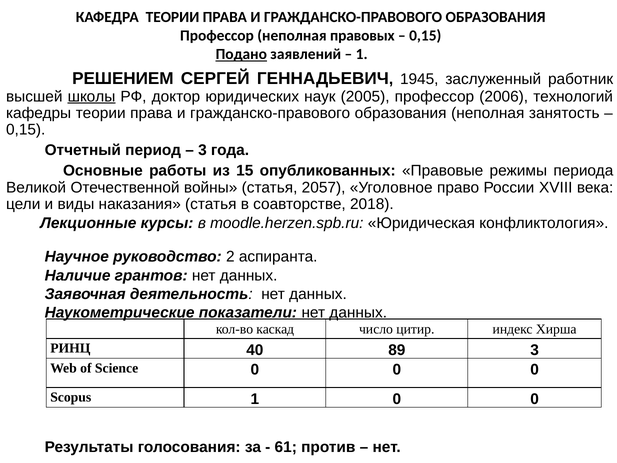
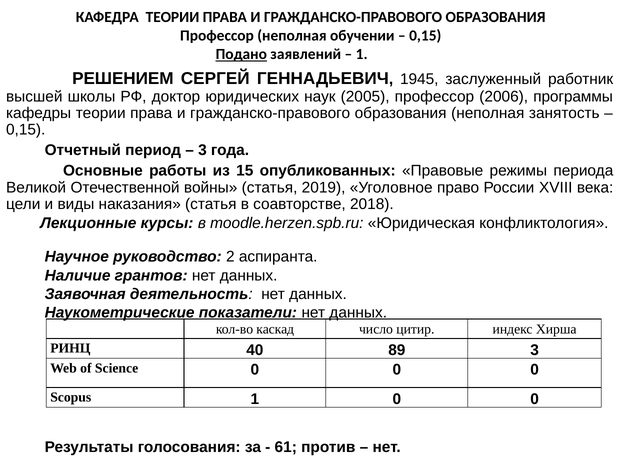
правовых: правовых -> обучении
школы underline: present -> none
технологий: технологий -> программы
2057: 2057 -> 2019
